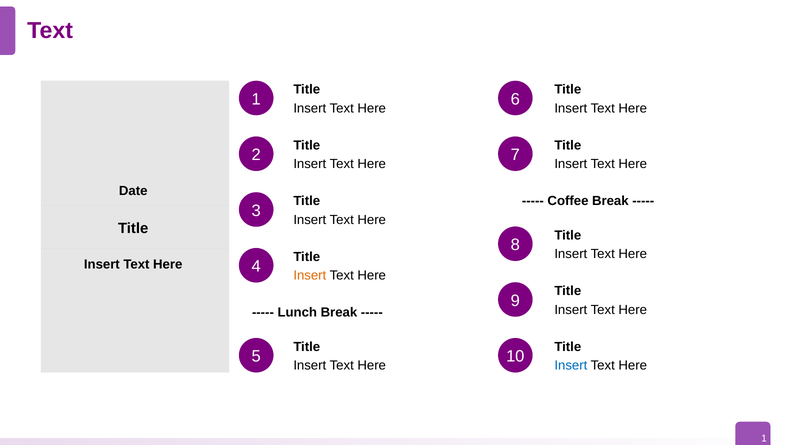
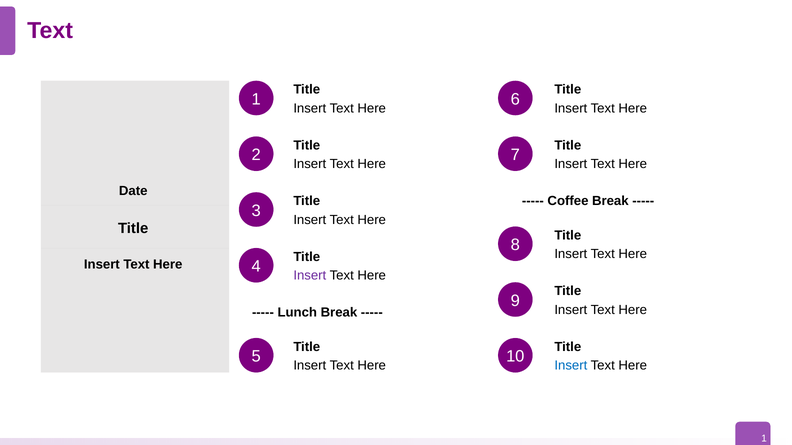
Insert at (310, 276) colour: orange -> purple
